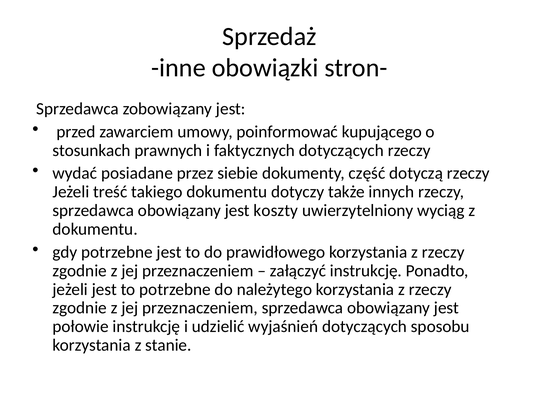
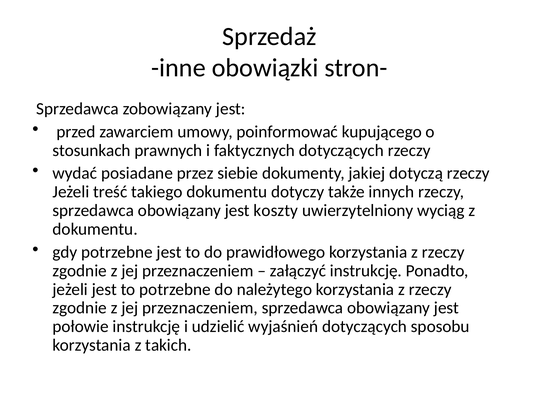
część: część -> jakiej
stanie: stanie -> takich
